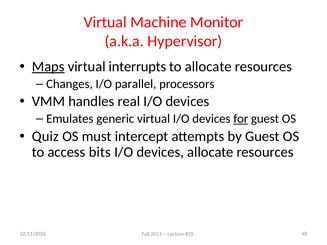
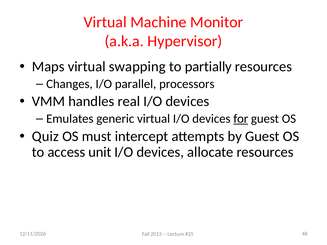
Maps underline: present -> none
interrupts: interrupts -> swapping
to allocate: allocate -> partially
bits: bits -> unit
